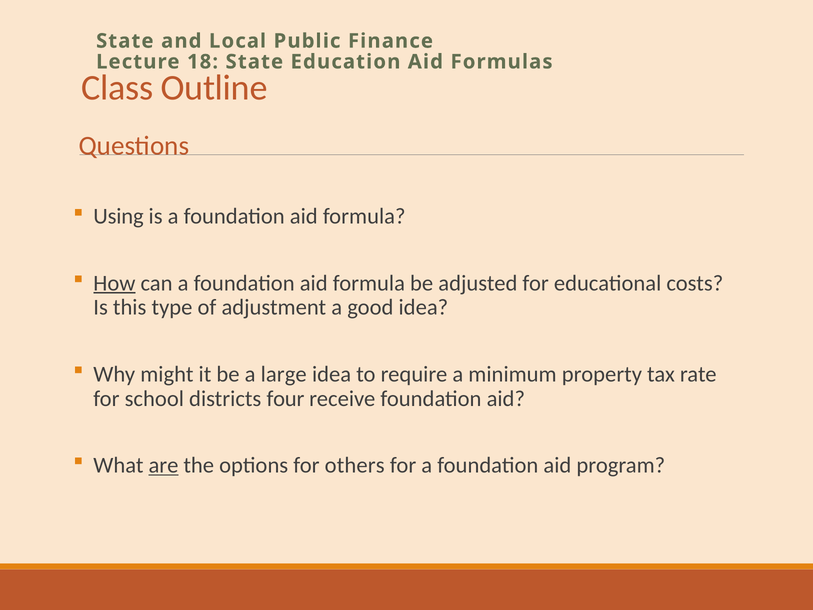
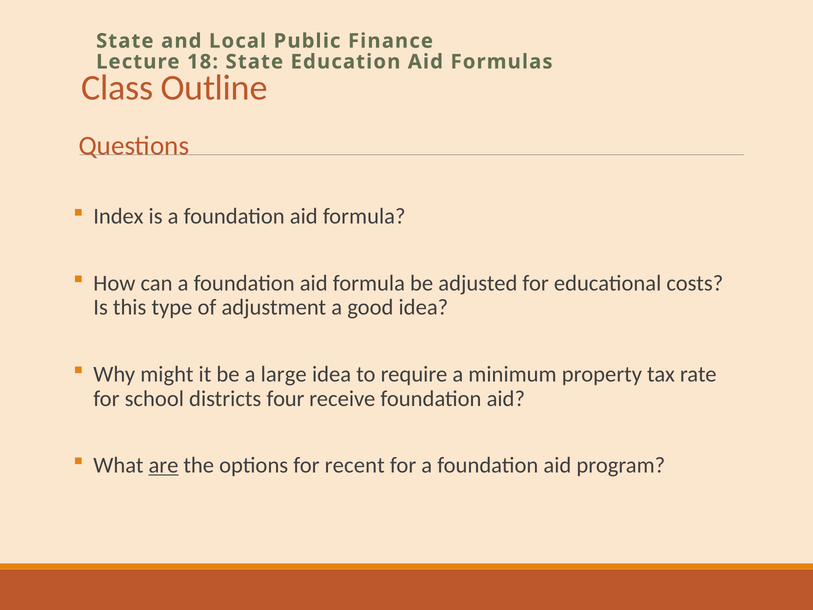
Using: Using -> Index
How underline: present -> none
others: others -> recent
